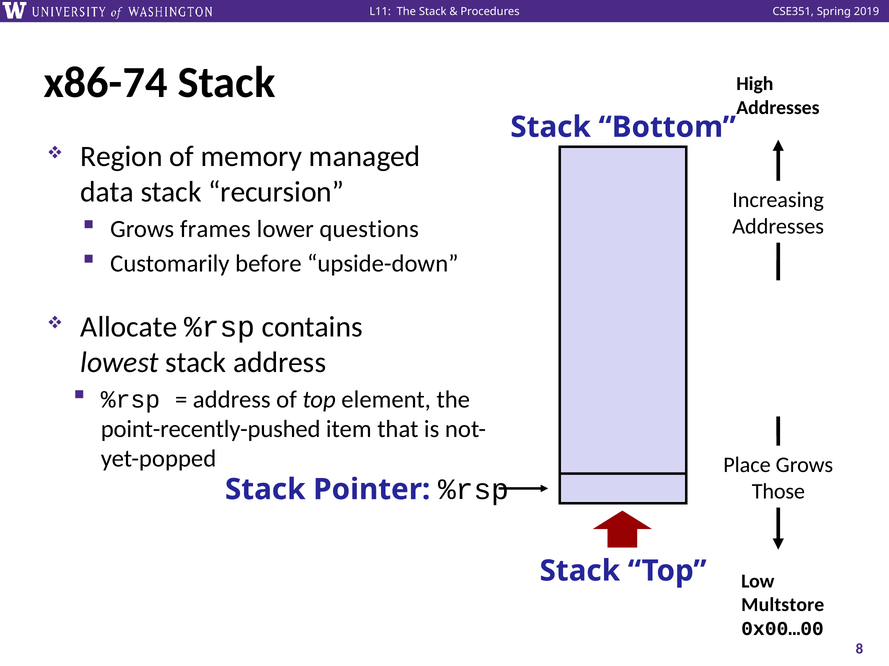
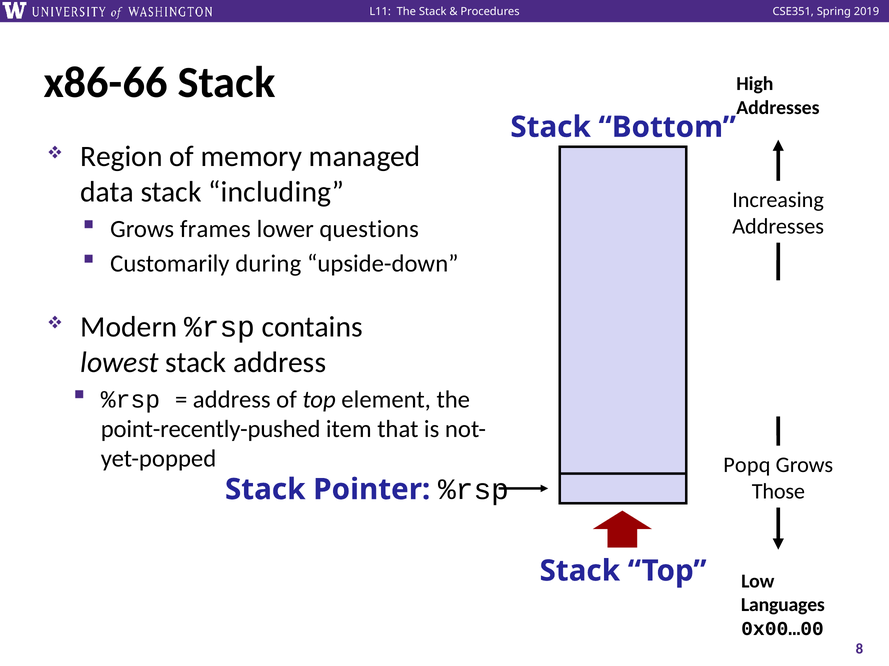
x86-74: x86-74 -> x86-66
recursion: recursion -> including
before: before -> during
Allocate: Allocate -> Modern
Place: Place -> Popq
Multstore: Multstore -> Languages
